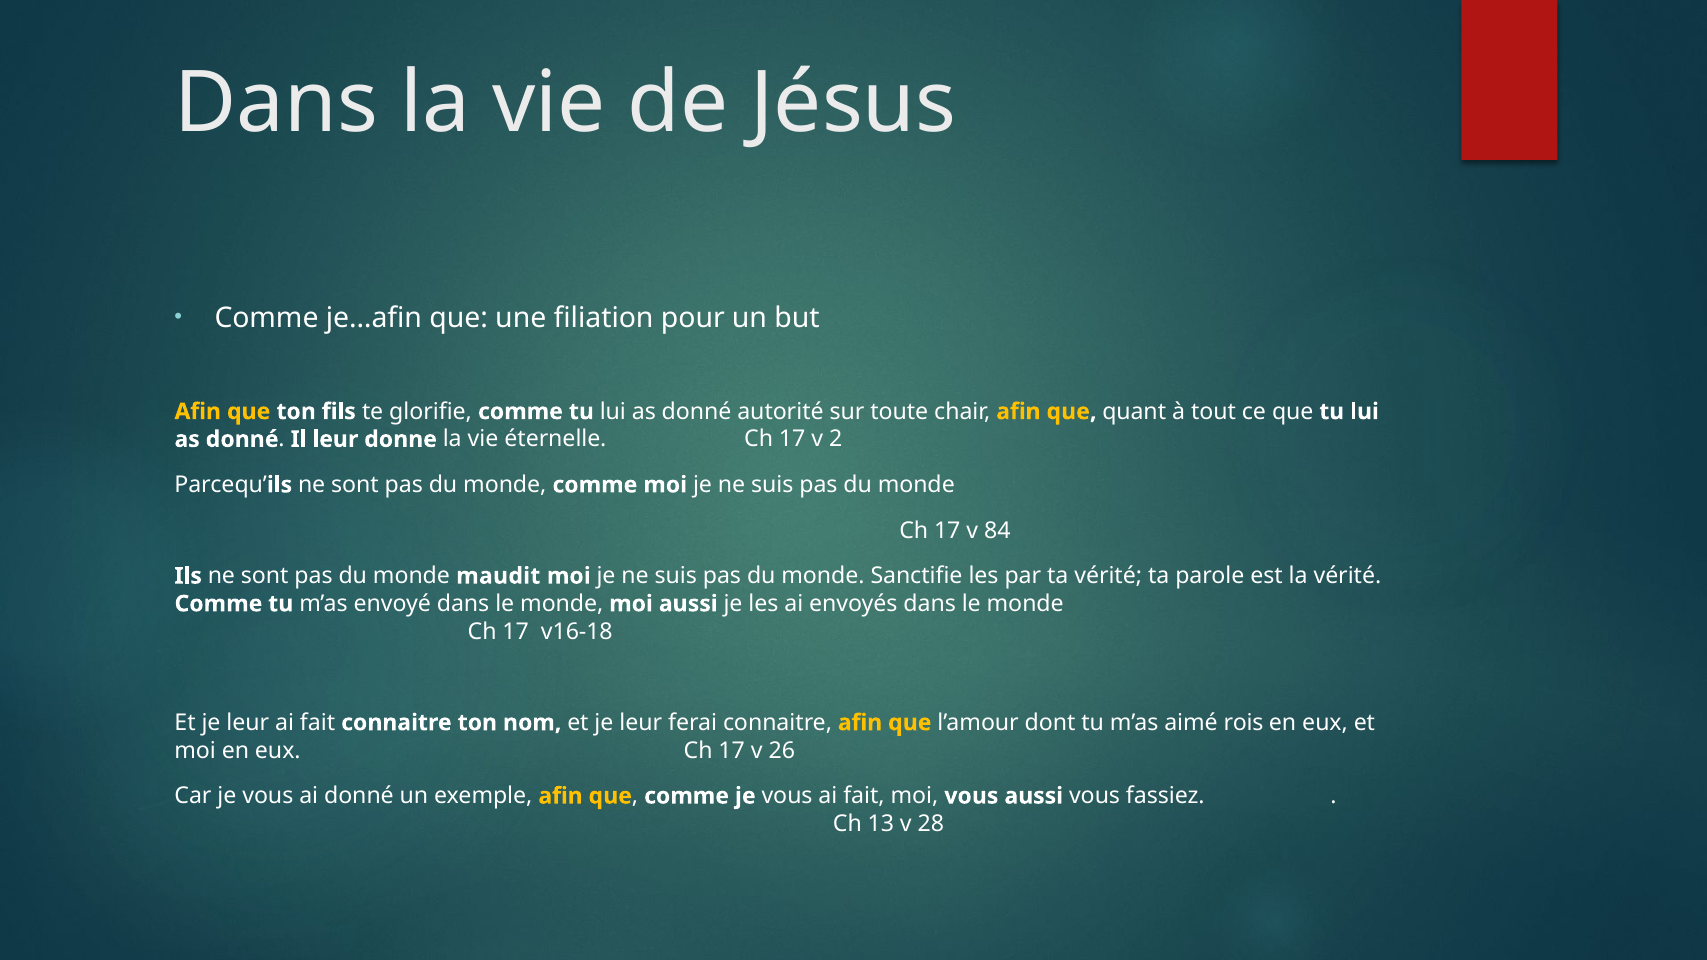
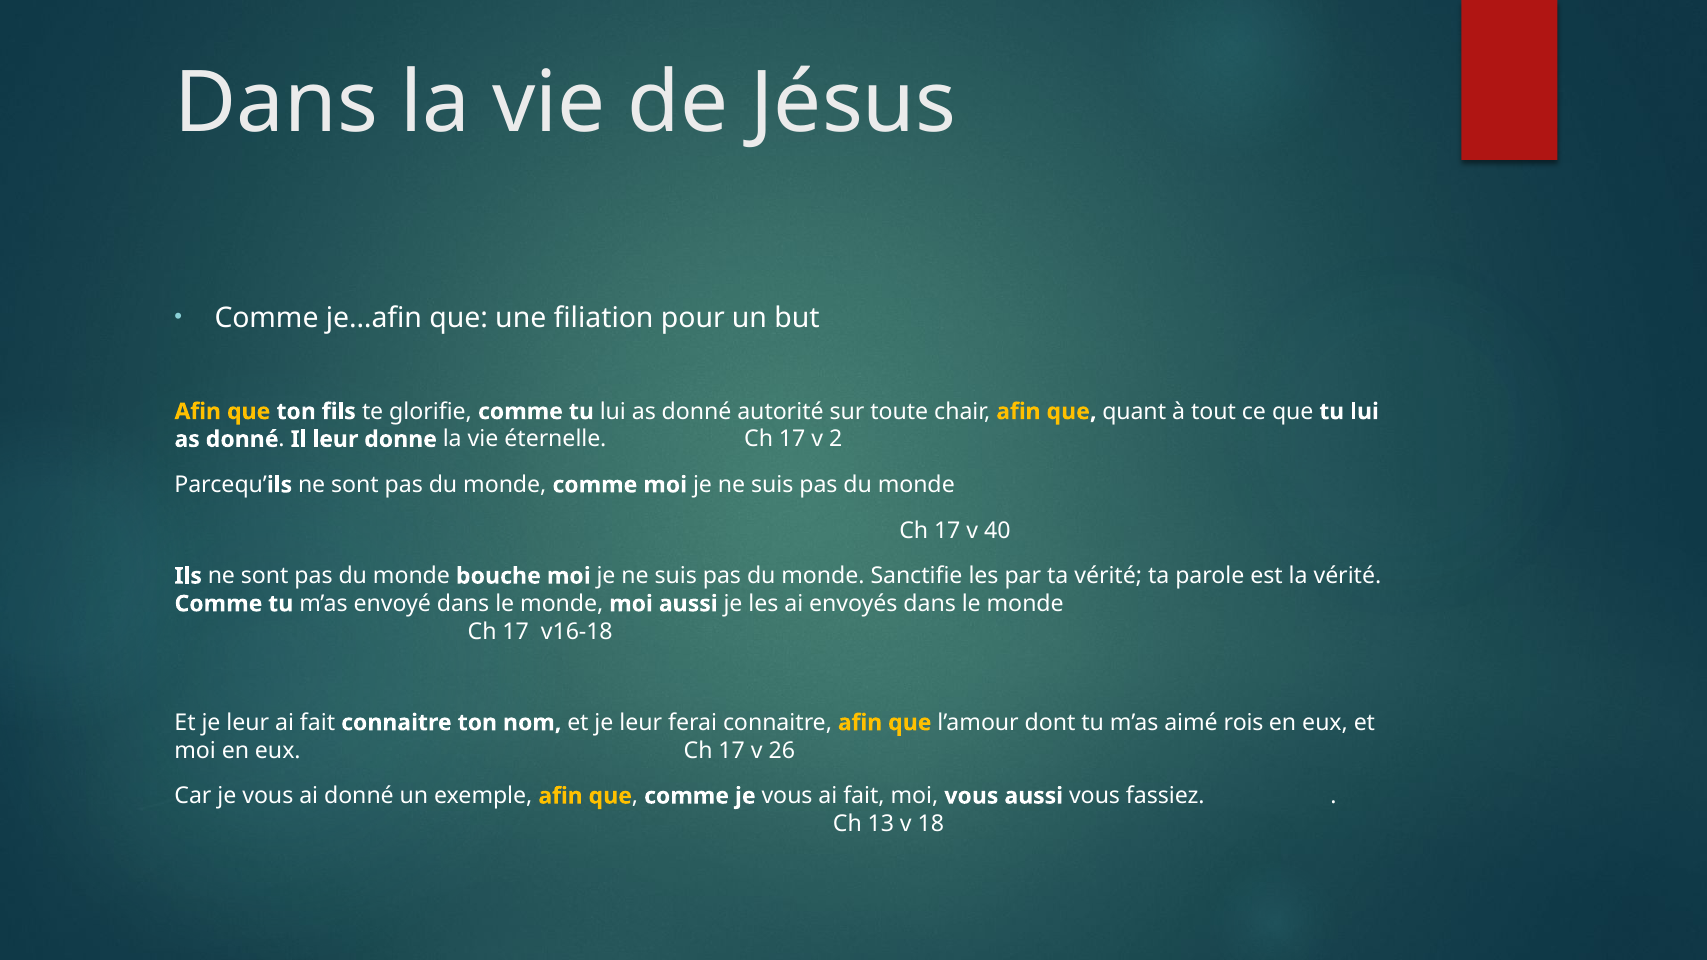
84: 84 -> 40
maudit: maudit -> bouche
28: 28 -> 18
